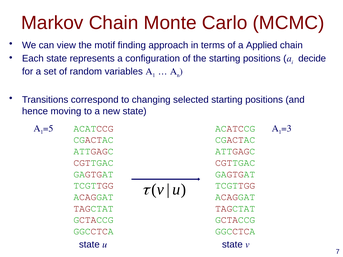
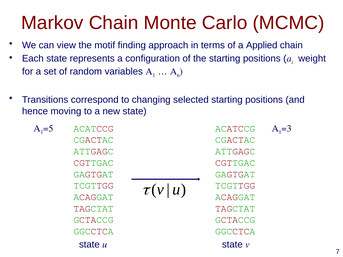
decide: decide -> weight
